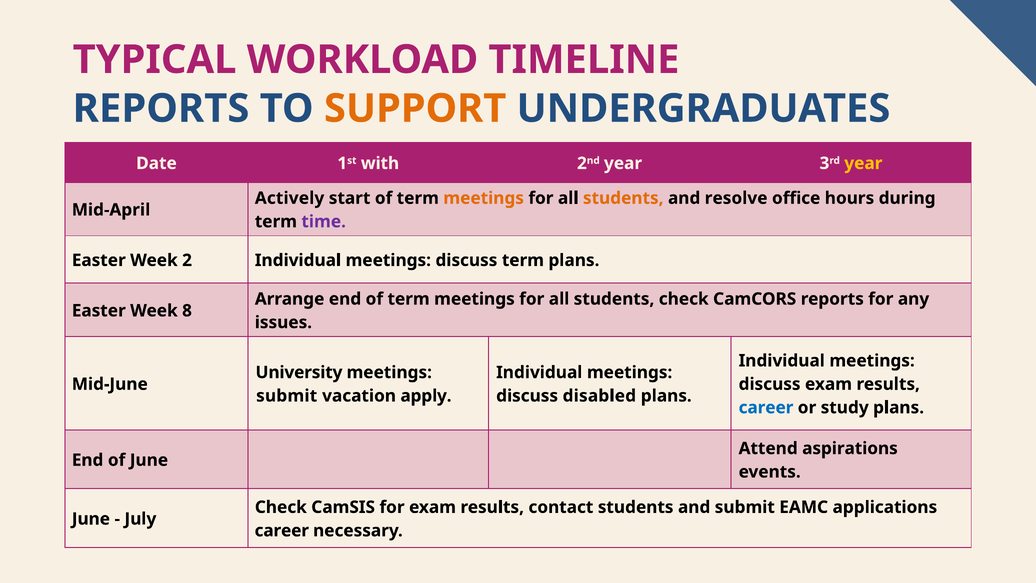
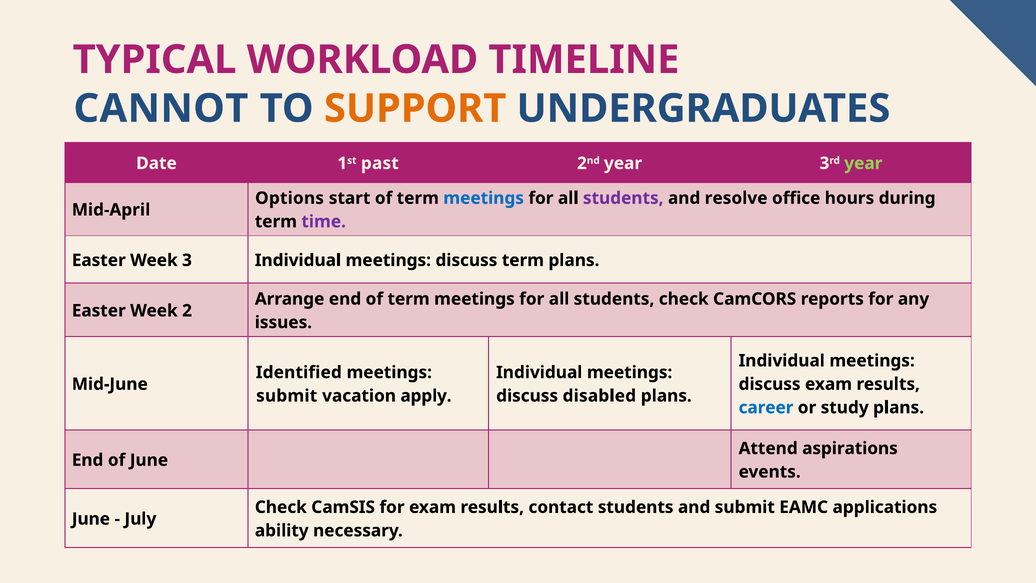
REPORTS at (161, 109): REPORTS -> CANNOT
with: with -> past
year at (863, 163) colour: yellow -> light green
Actively: Actively -> Options
meetings at (484, 198) colour: orange -> blue
students at (623, 198) colour: orange -> purple
2: 2 -> 3
8: 8 -> 2
University: University -> Identified
career at (282, 530): career -> ability
